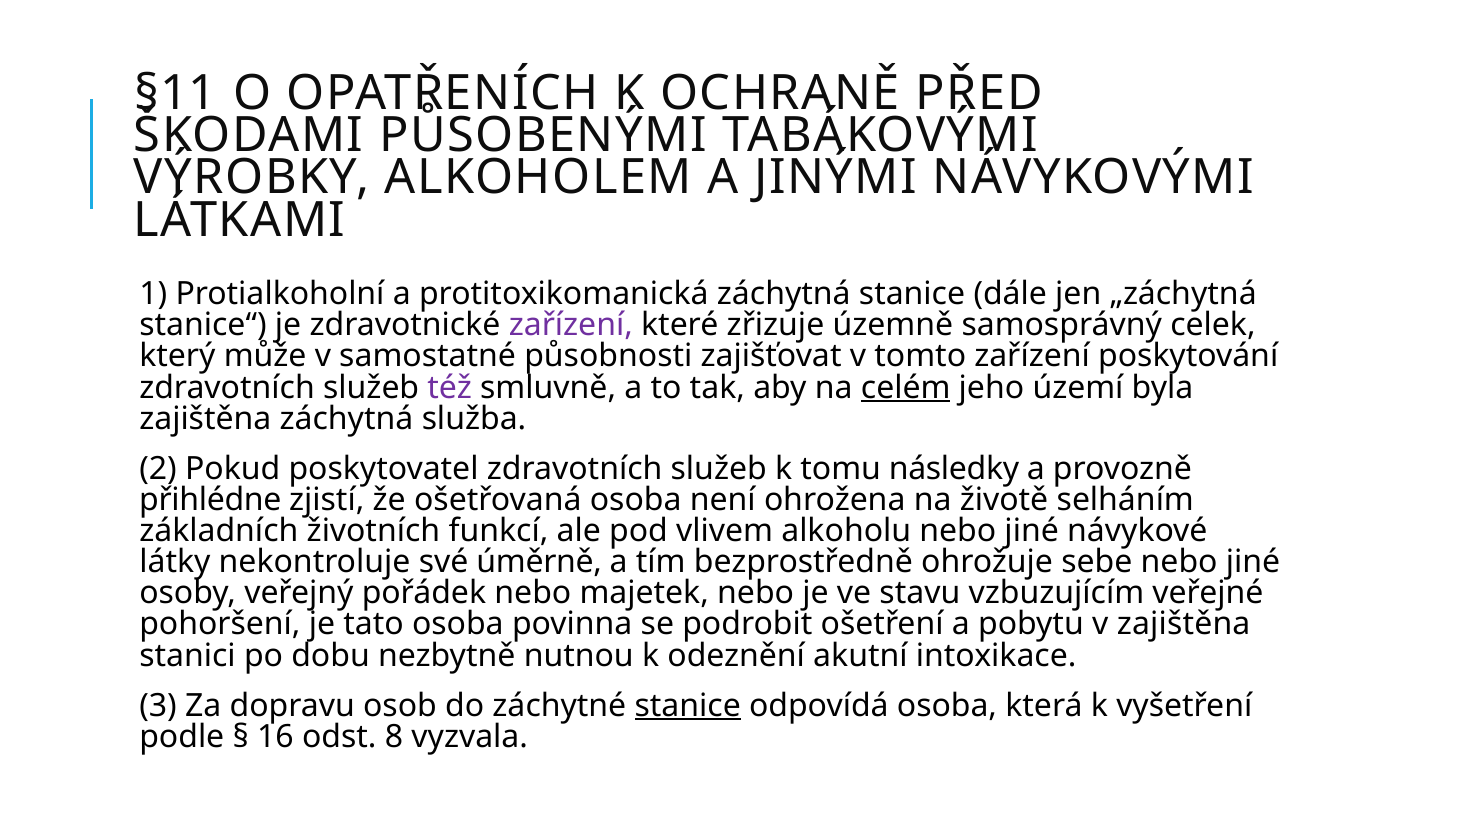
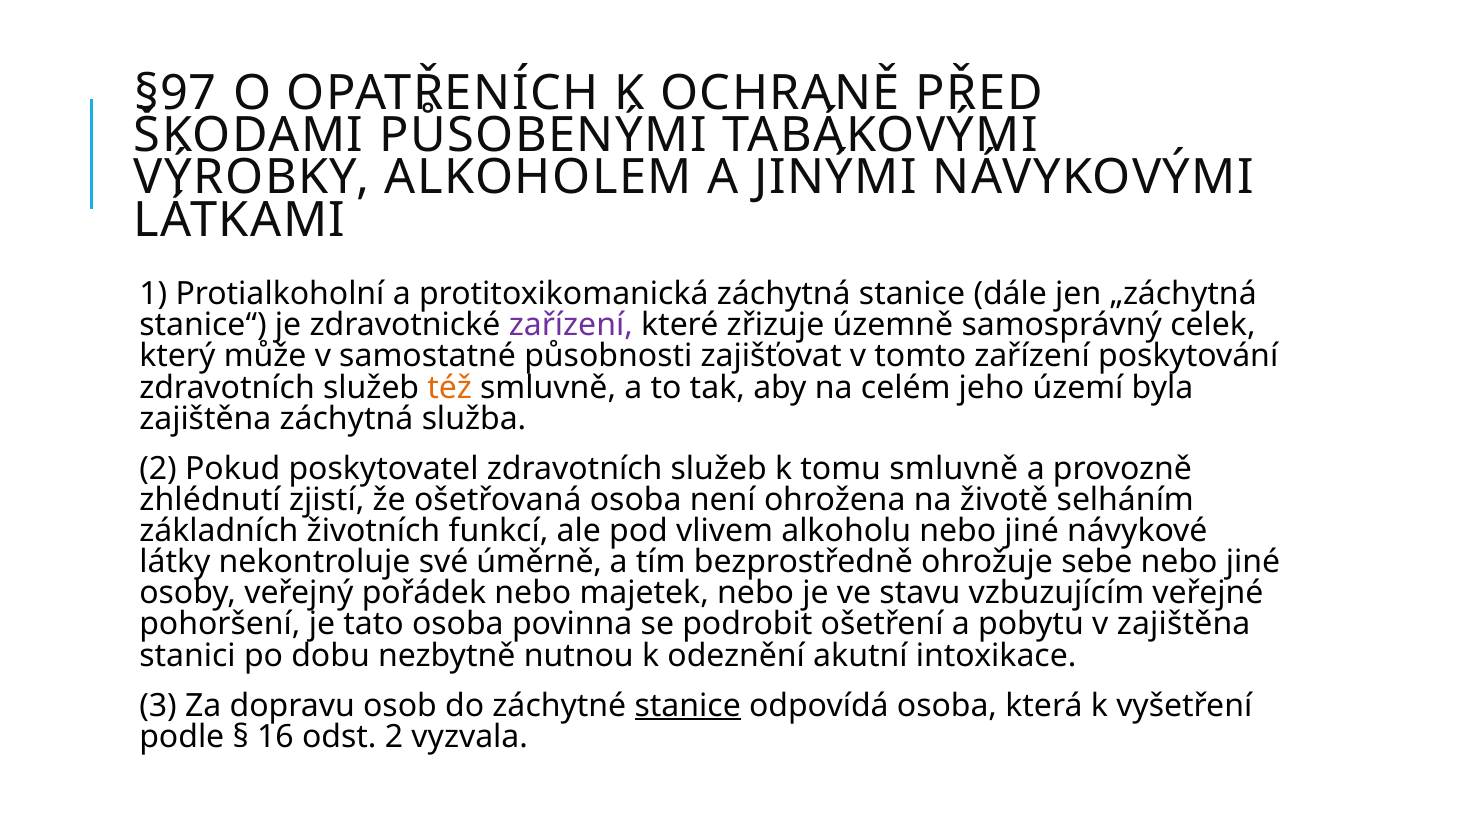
§11: §11 -> §97
též colour: purple -> orange
celém underline: present -> none
tomu následky: následky -> smluvně
přihlédne: přihlédne -> zhlédnutí
odst 8: 8 -> 2
